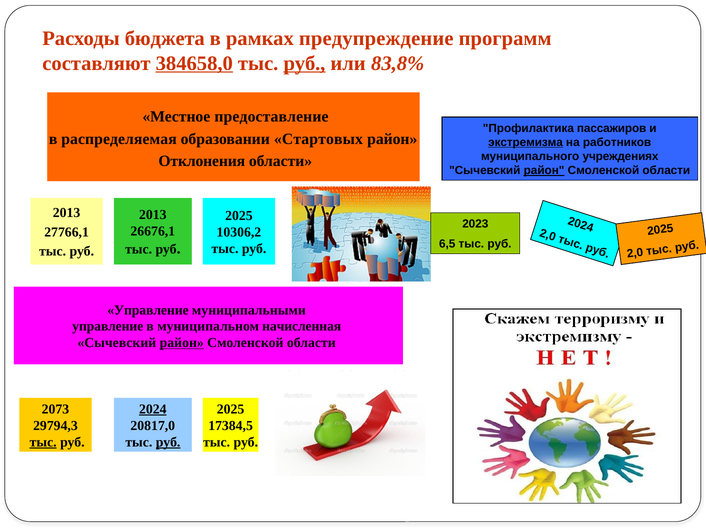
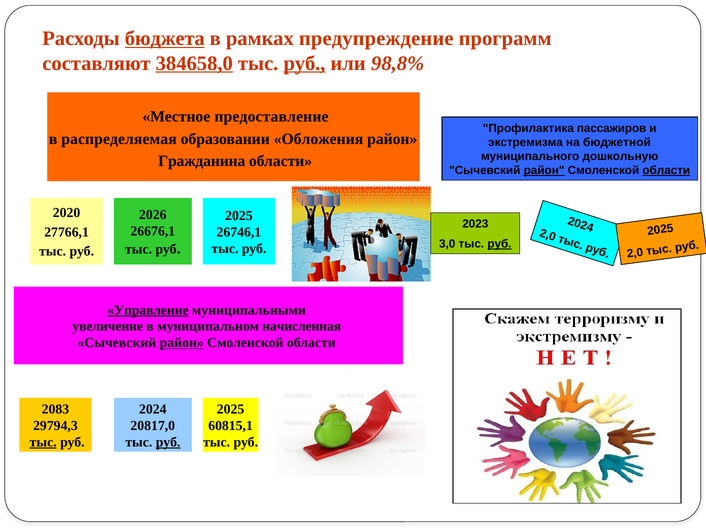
бюджета underline: none -> present
83,8%: 83,8% -> 98,8%
Стартовых: Стартовых -> Обложения
экстремизма underline: present -> none
работников: работников -> бюджетной
учреждениях: учреждениях -> дошкольную
Отклонения: Отклонения -> Гражданина
области at (666, 171) underline: none -> present
2013 at (67, 213): 2013 -> 2020
2013 at (153, 215): 2013 -> 2026
10306,2: 10306,2 -> 26746,1
6,5: 6,5 -> 3,0
руб at (499, 244) underline: none -> present
Управление at (148, 310) underline: none -> present
управление at (108, 327): управление -> увеличение
2073: 2073 -> 2083
2024 underline: present -> none
17384,5: 17384,5 -> 60815,1
